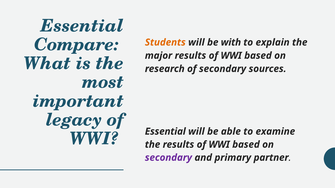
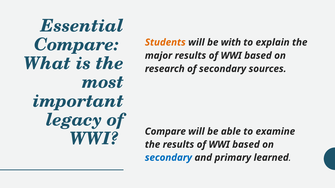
Essential at (165, 132): Essential -> Compare
secondary at (168, 158) colour: purple -> blue
partner: partner -> learned
